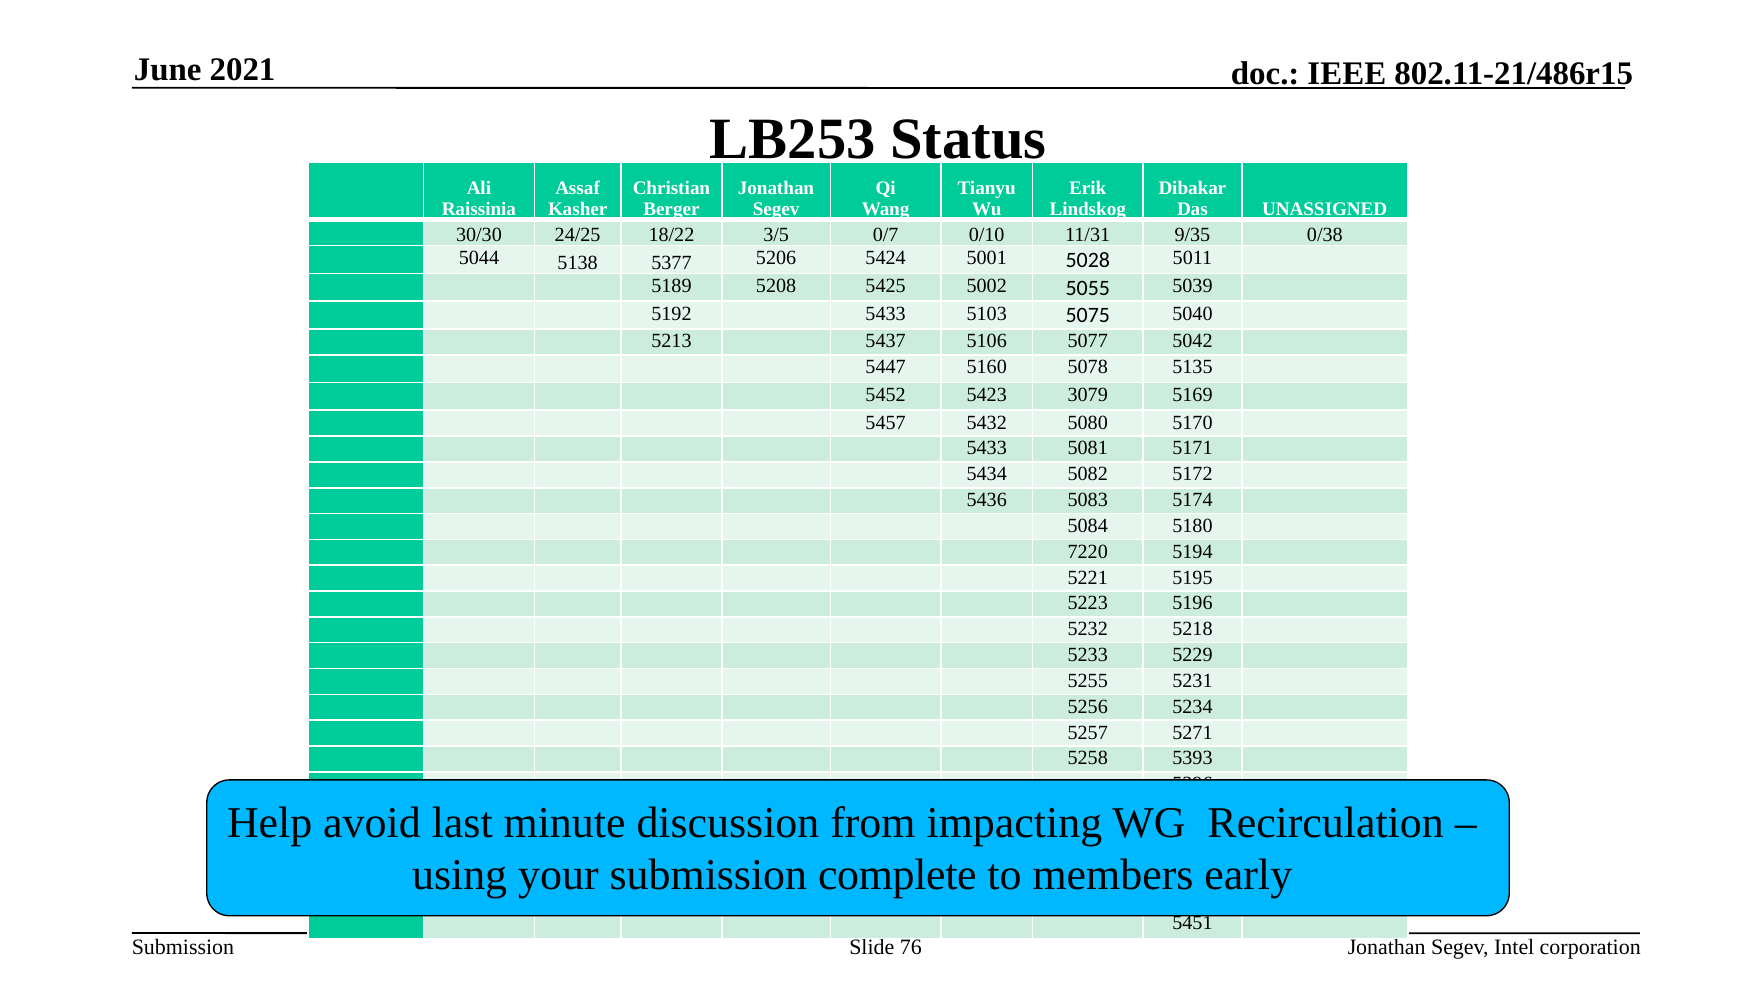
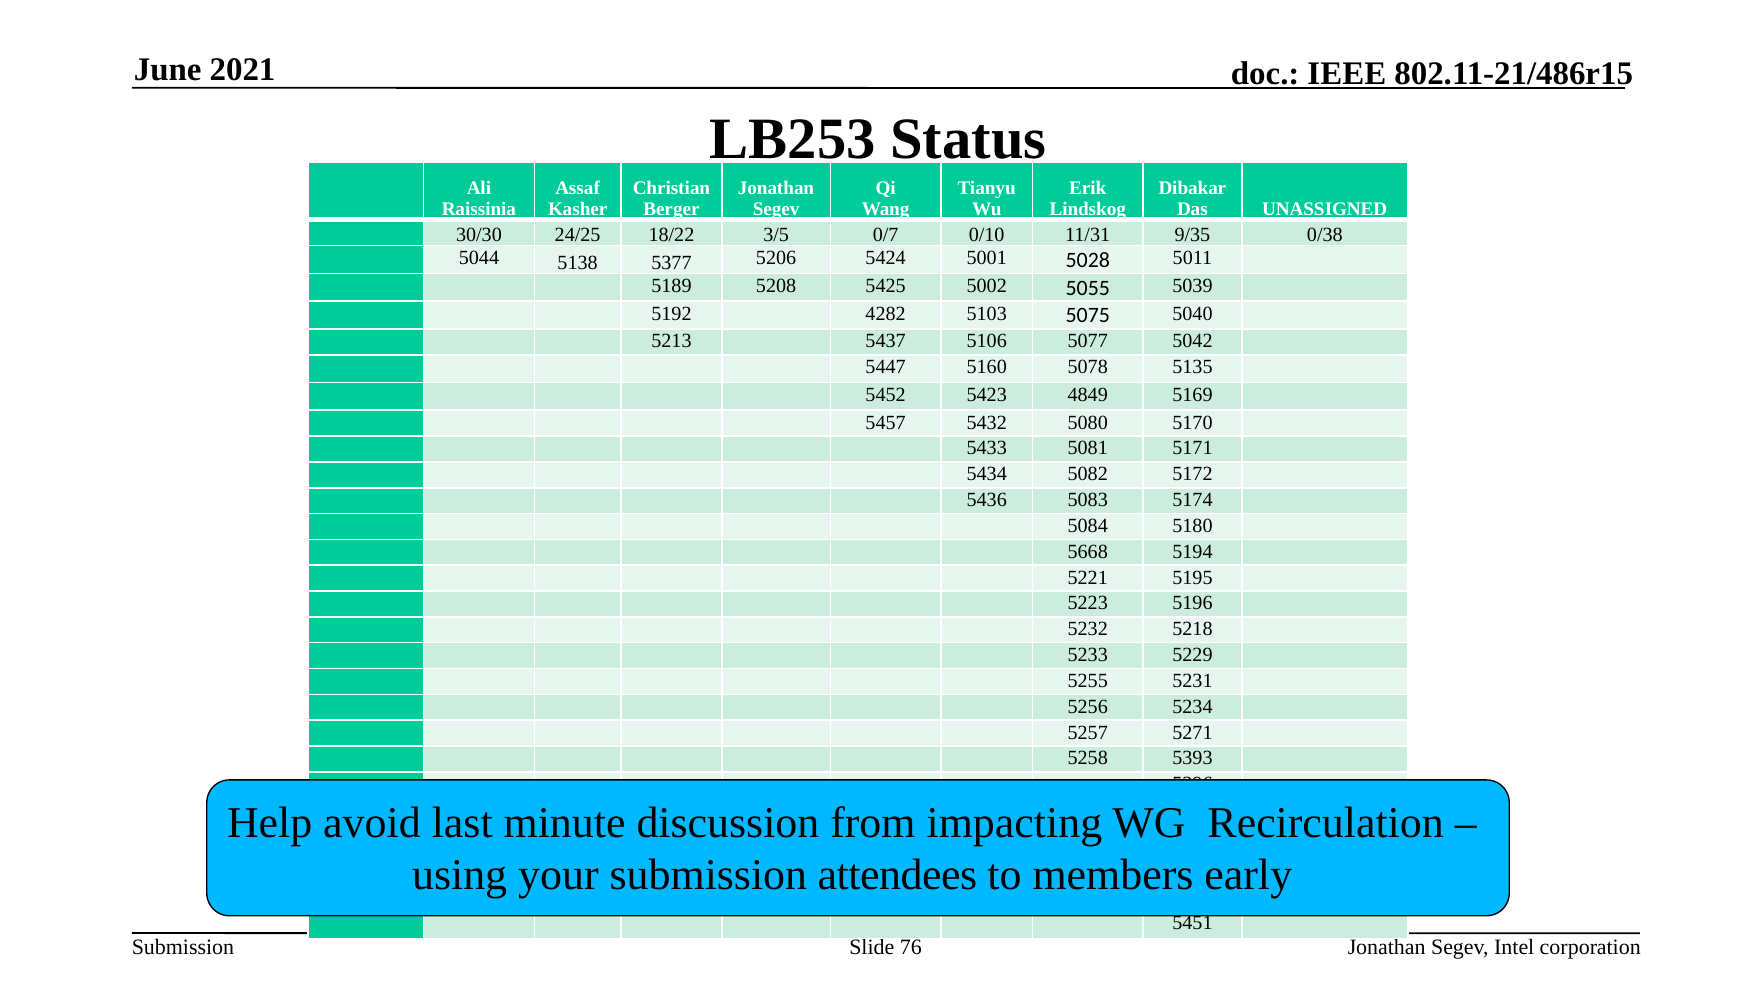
5192 5433: 5433 -> 4282
3079: 3079 -> 4849
7220: 7220 -> 5668
complete: complete -> attendees
